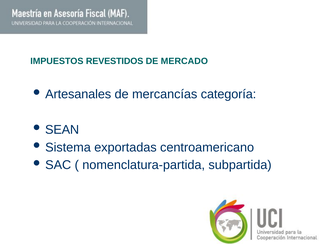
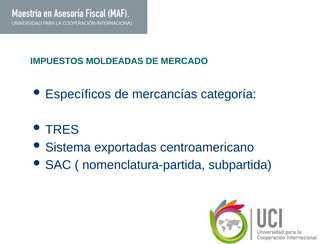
REVESTIDOS: REVESTIDOS -> MOLDEADAS
Artesanales: Artesanales -> Específicos
SEAN: SEAN -> TRES
